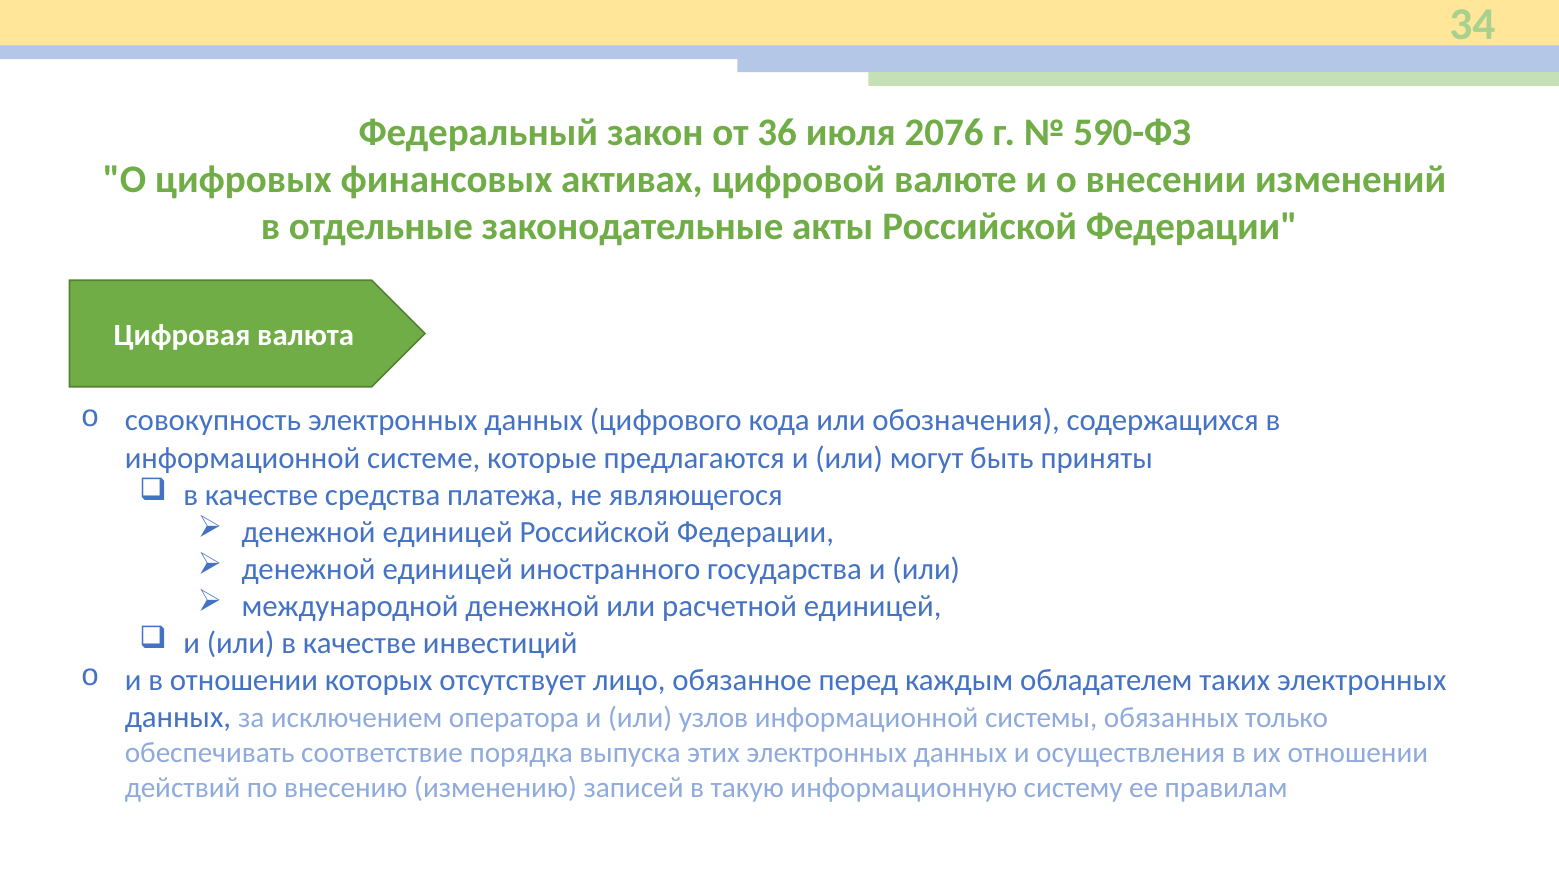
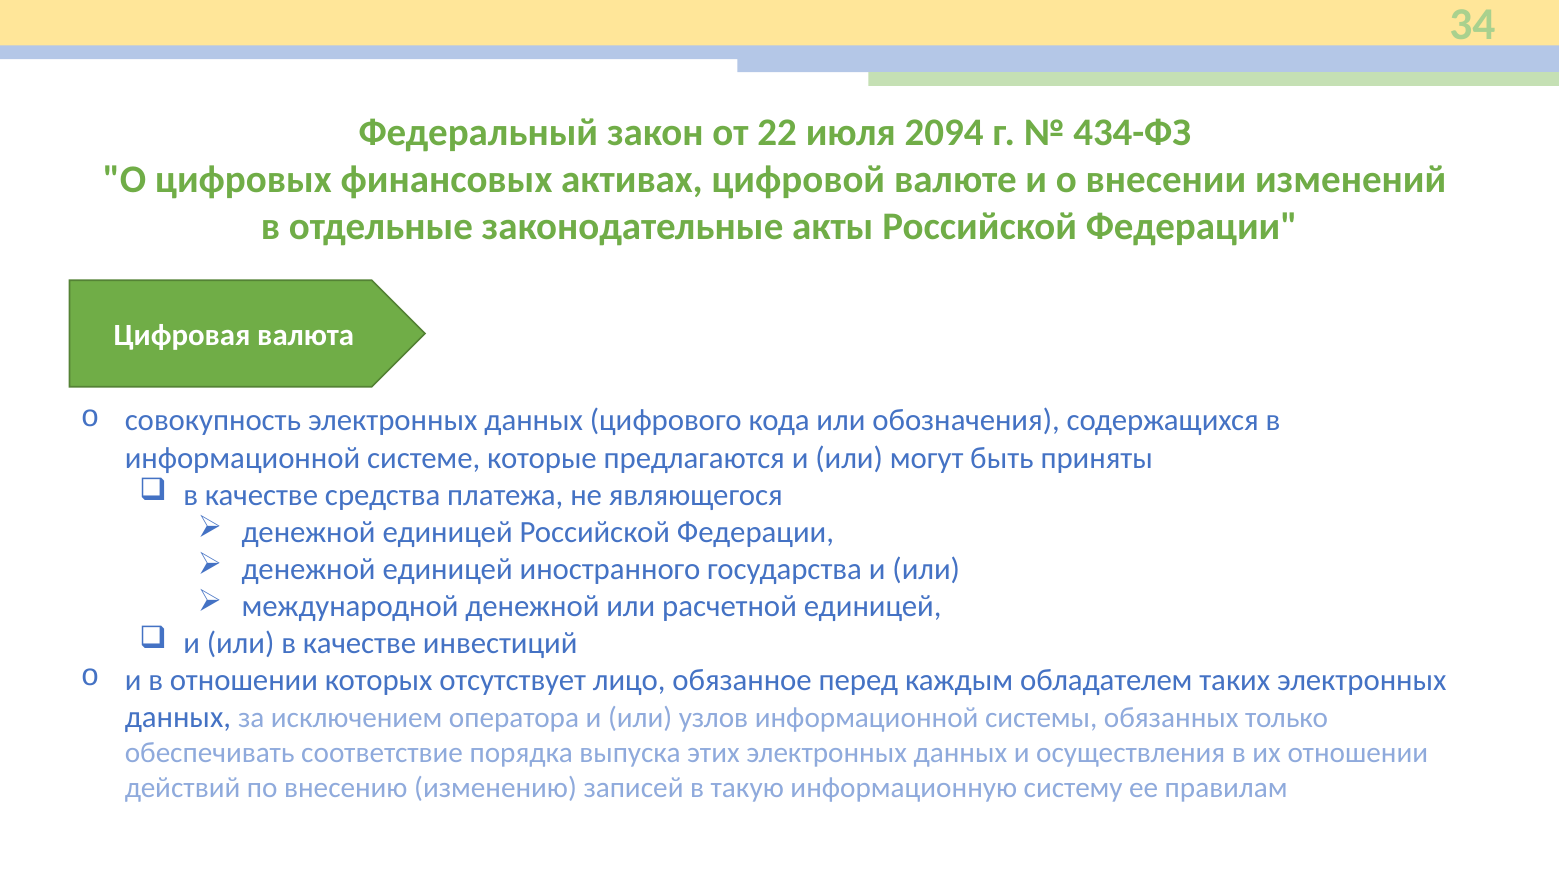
36: 36 -> 22
2076: 2076 -> 2094
590-ФЗ: 590-ФЗ -> 434-ФЗ
